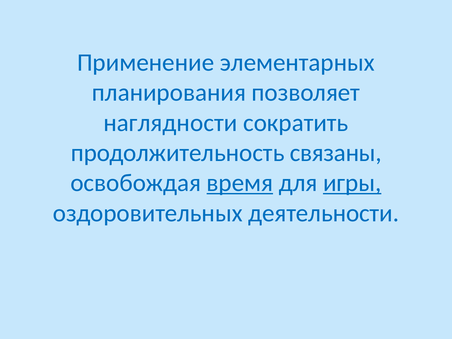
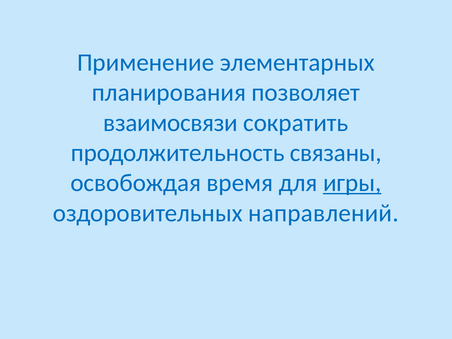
наглядности: наглядности -> взаимосвязи
время underline: present -> none
деятельности: деятельности -> направлений
